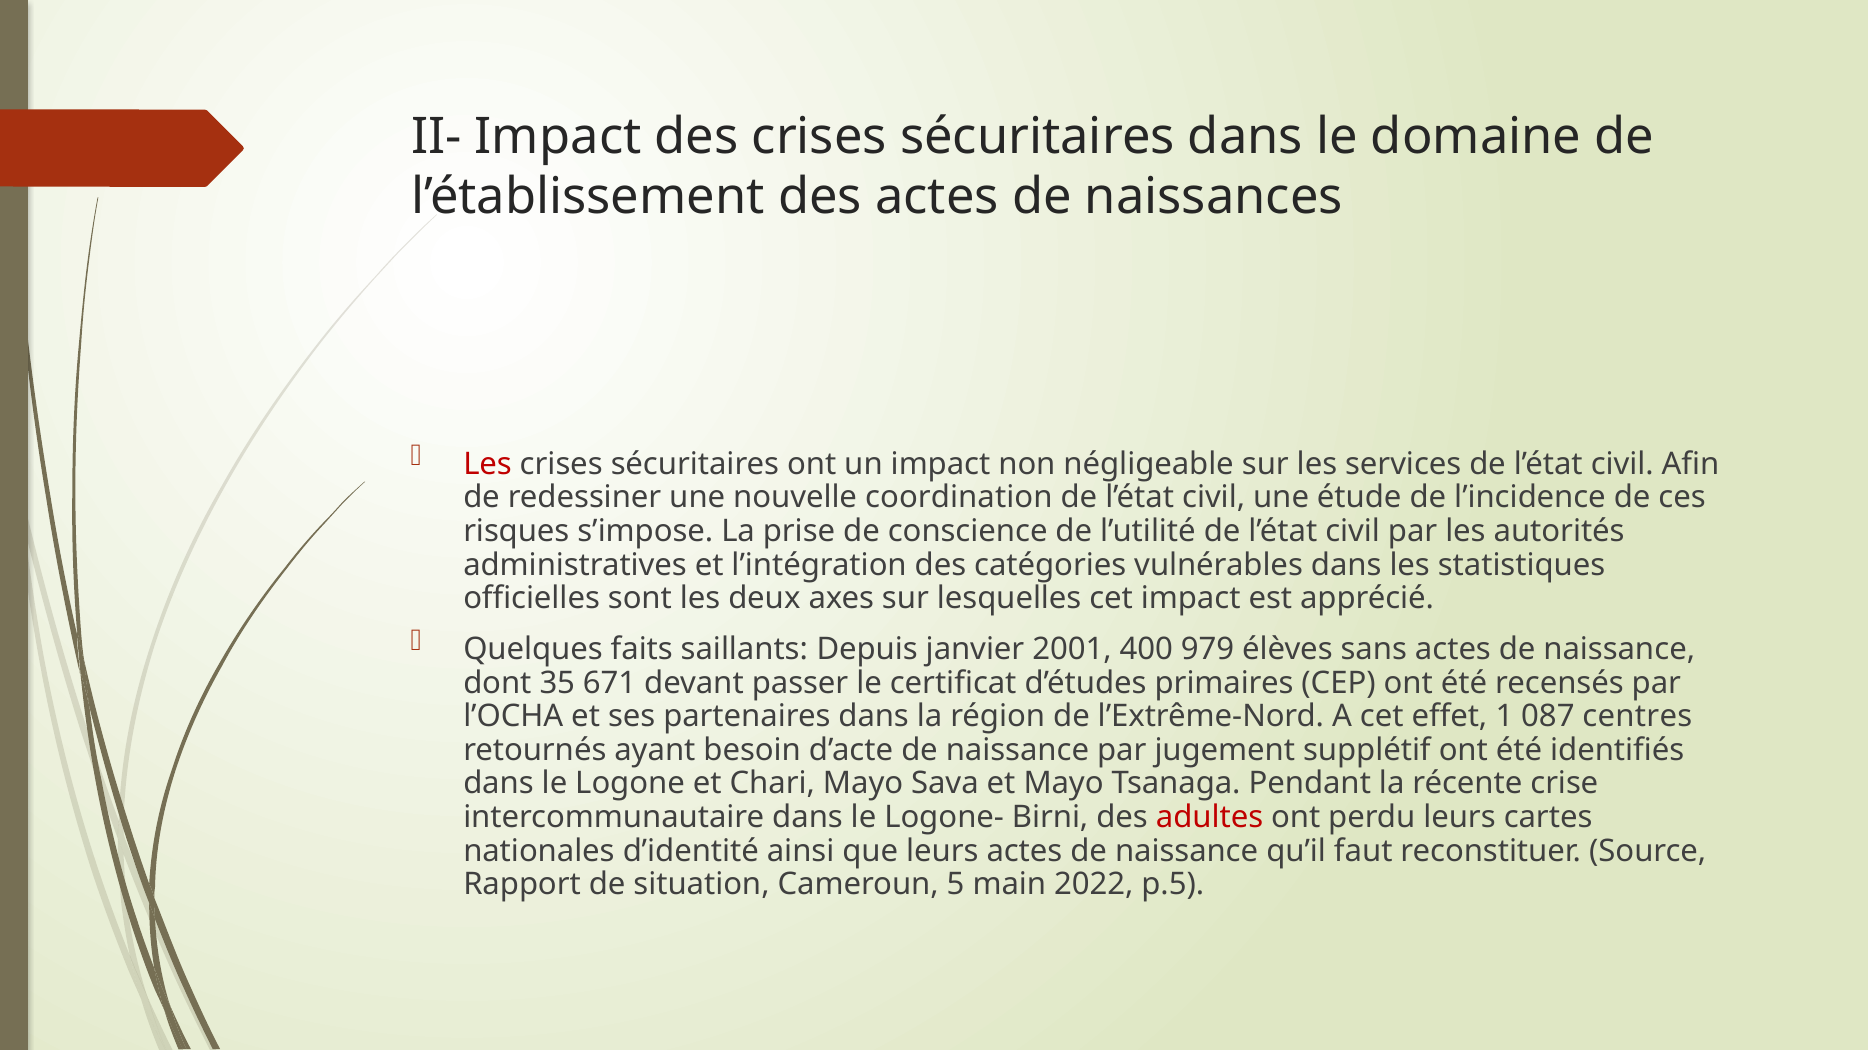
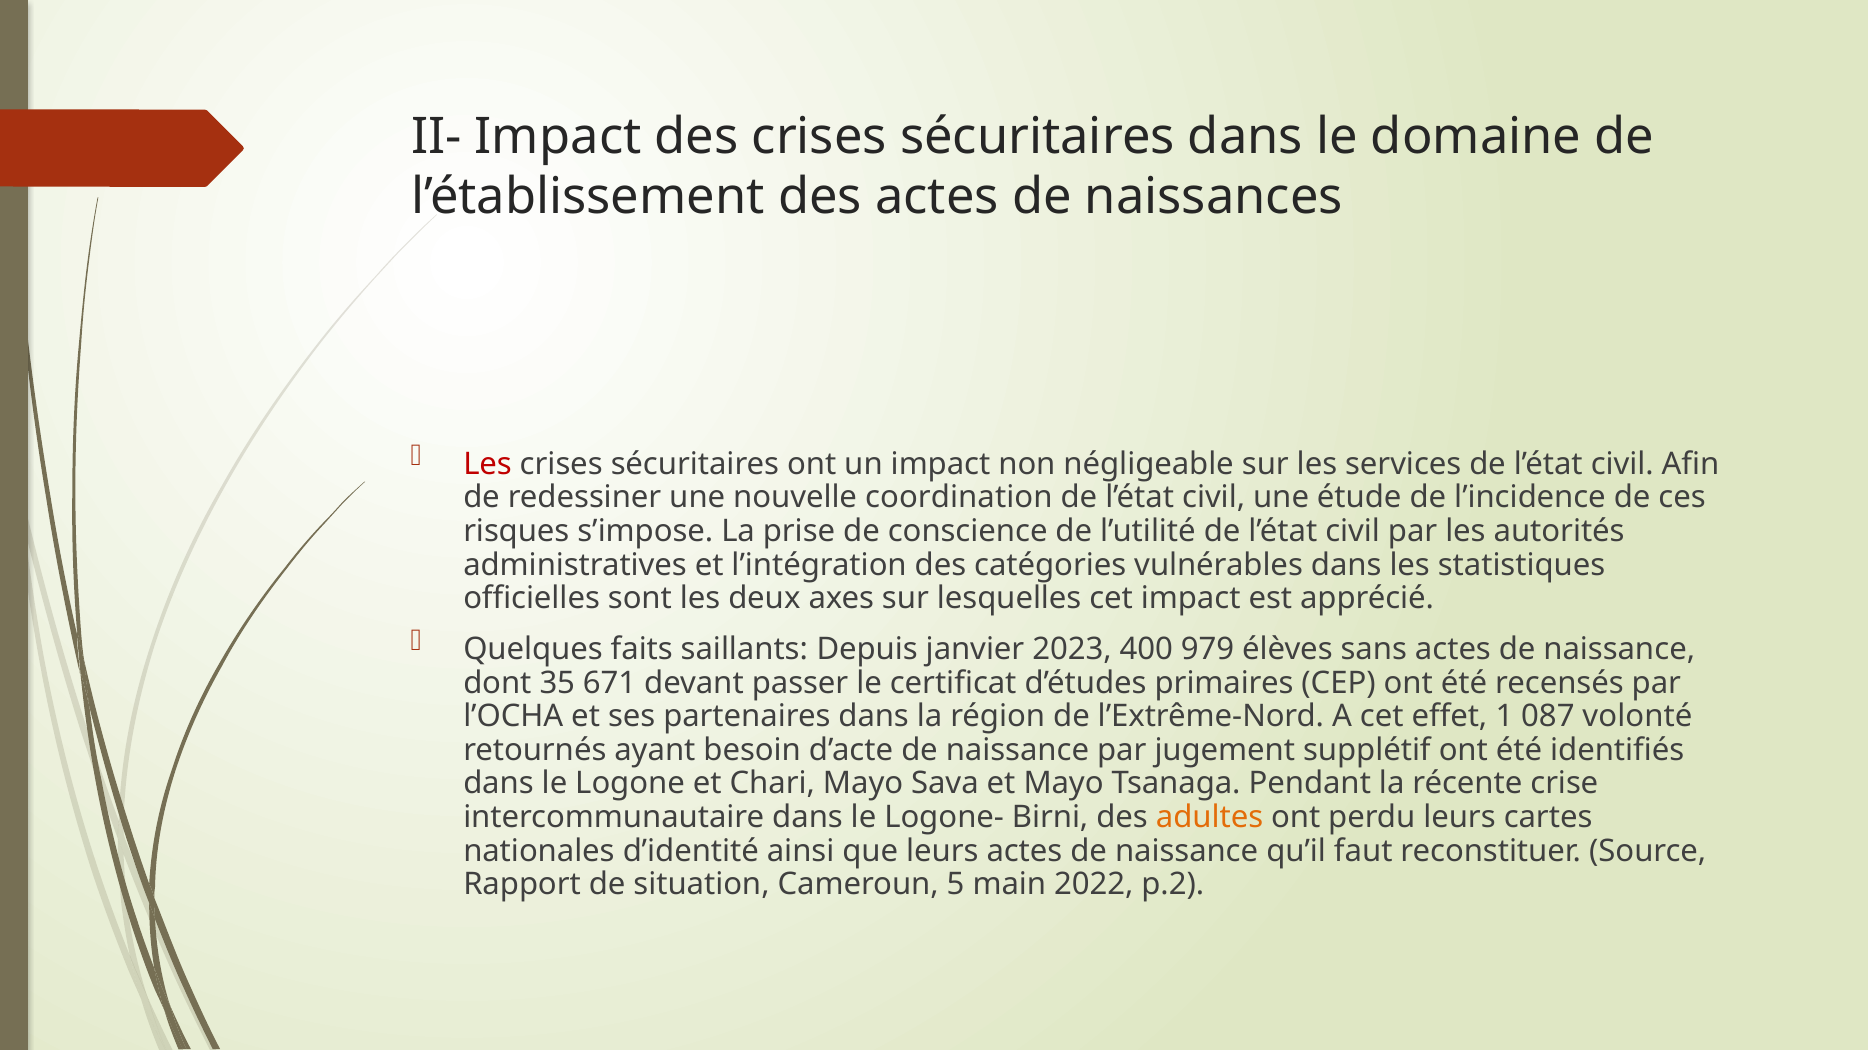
2001: 2001 -> 2023
centres: centres -> volonté
adultes colour: red -> orange
p.5: p.5 -> p.2
